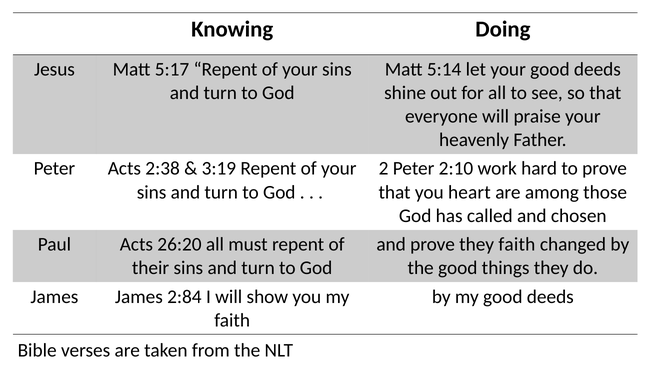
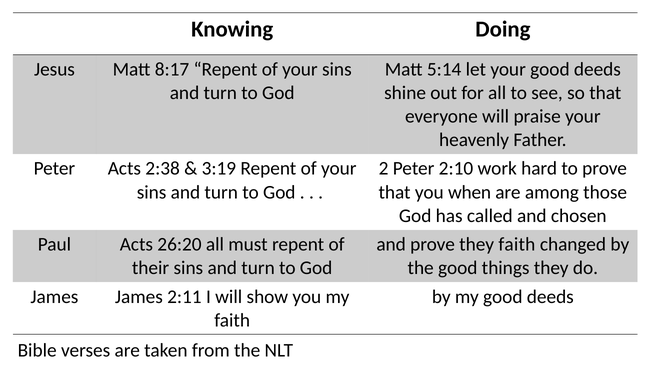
5:17: 5:17 -> 8:17
heart: heart -> when
2:84: 2:84 -> 2:11
